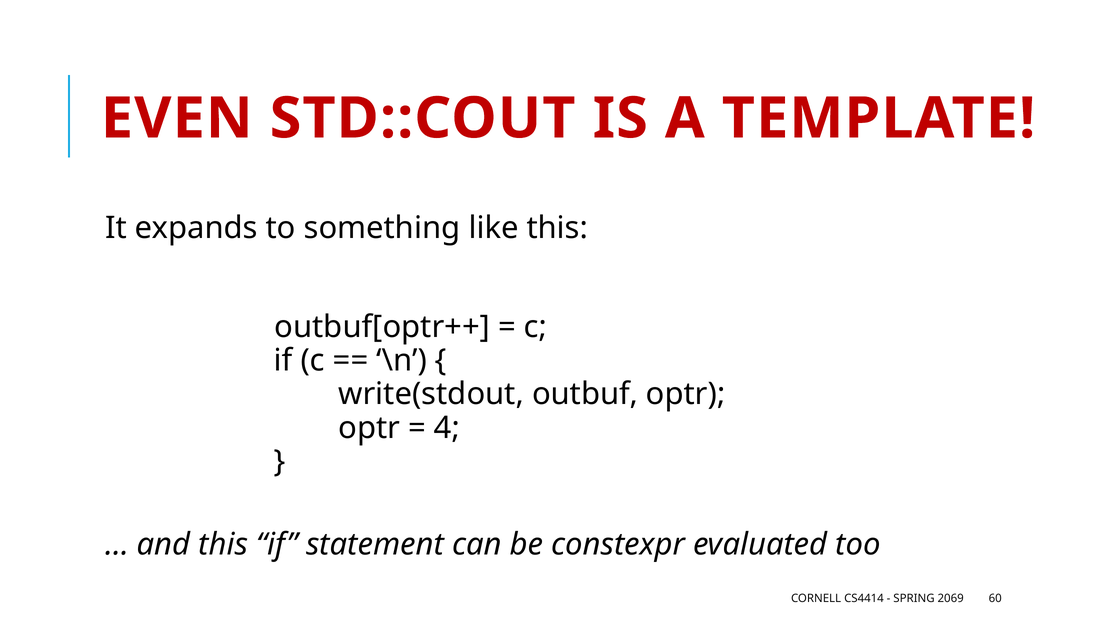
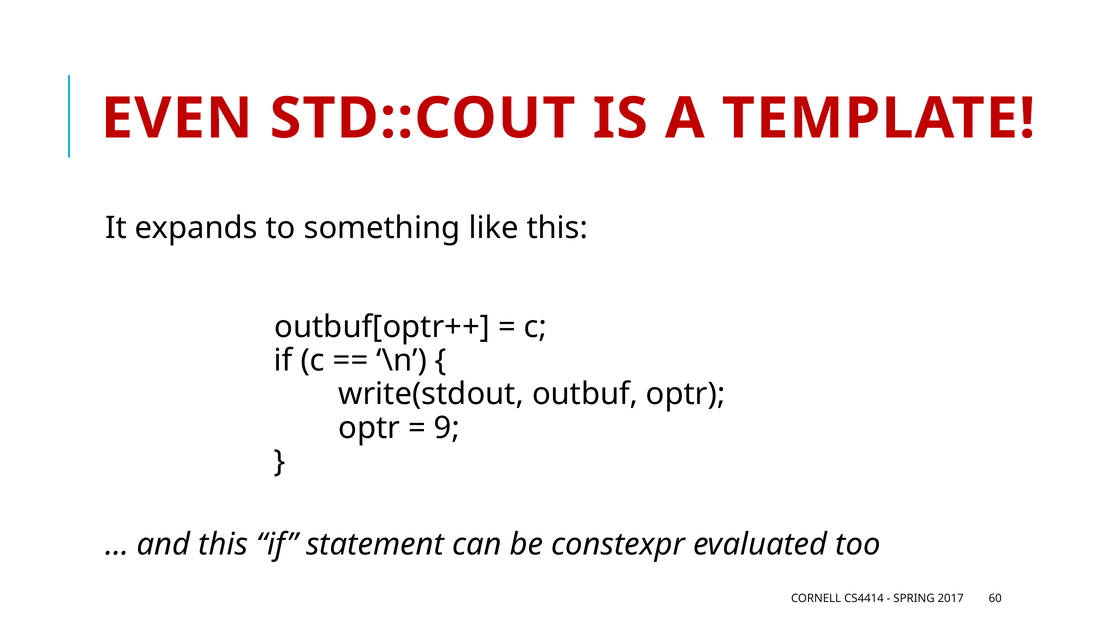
4: 4 -> 9
2069: 2069 -> 2017
